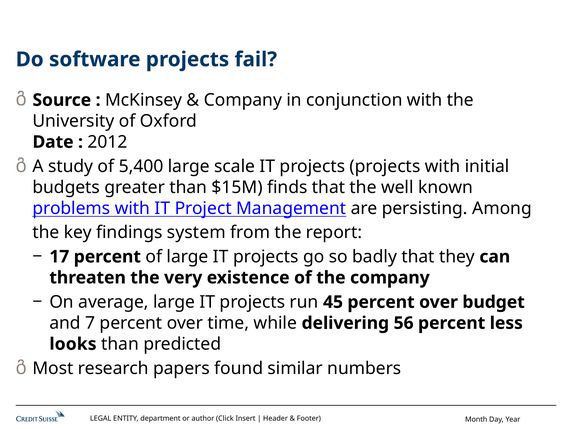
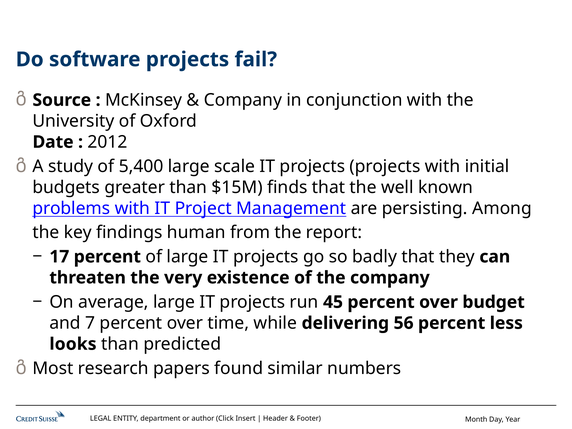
system: system -> human
